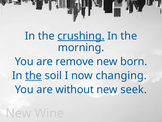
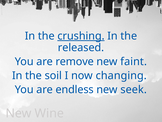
morning: morning -> released
born: born -> faint
the at (33, 75) underline: present -> none
without: without -> endless
